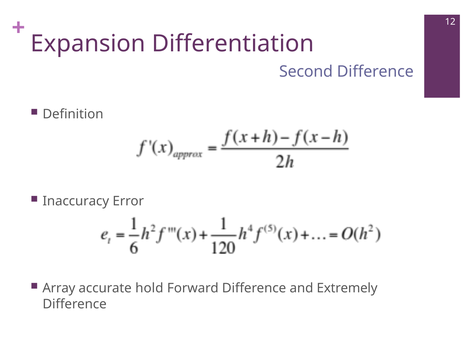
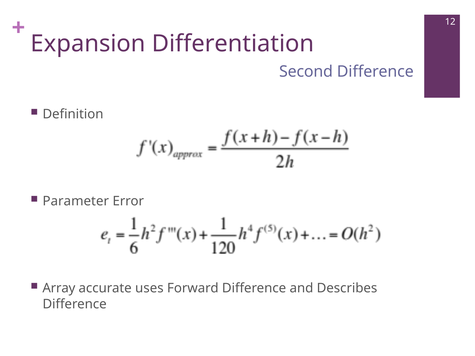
Inaccuracy: Inaccuracy -> Parameter
hold: hold -> uses
Extremely: Extremely -> Describes
